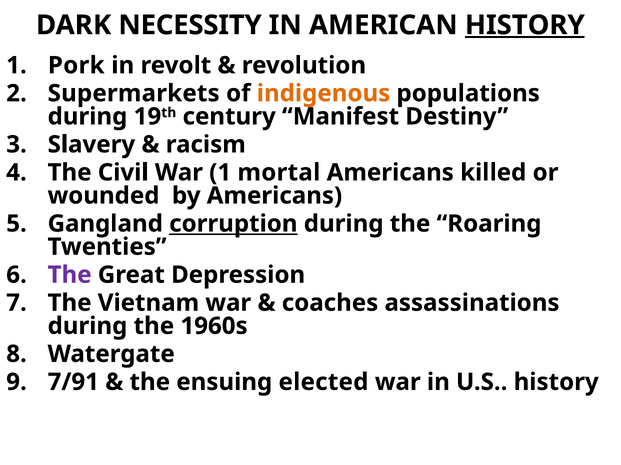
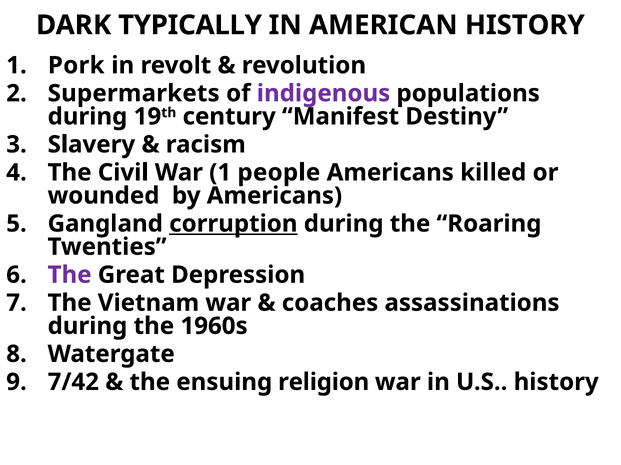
NECESSITY: NECESSITY -> TYPICALLY
HISTORY at (525, 25) underline: present -> none
indigenous colour: orange -> purple
mortal: mortal -> people
7/91: 7/91 -> 7/42
elected: elected -> religion
